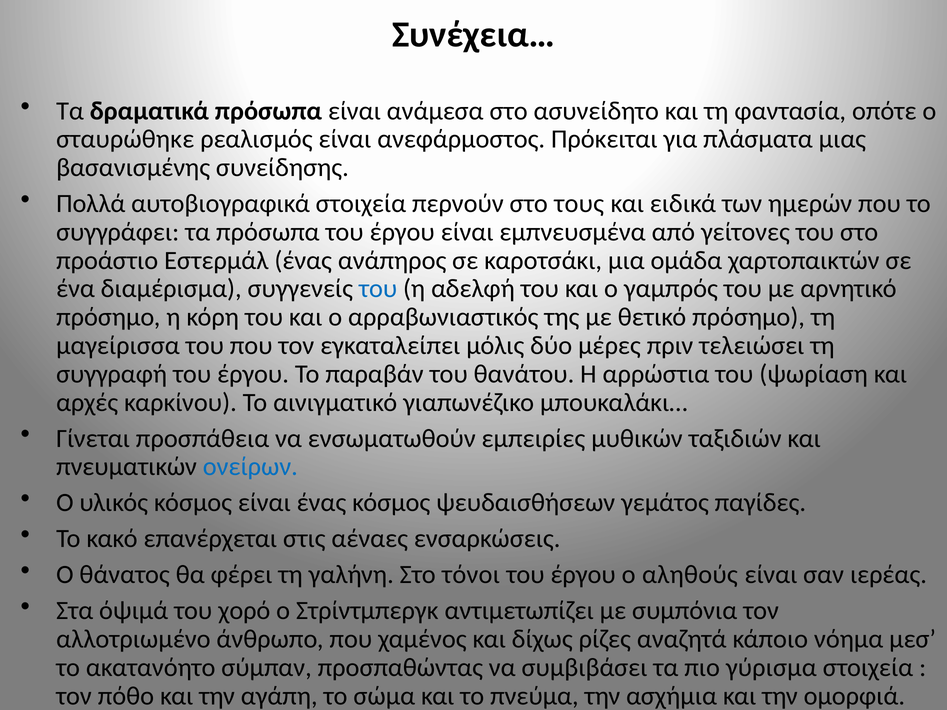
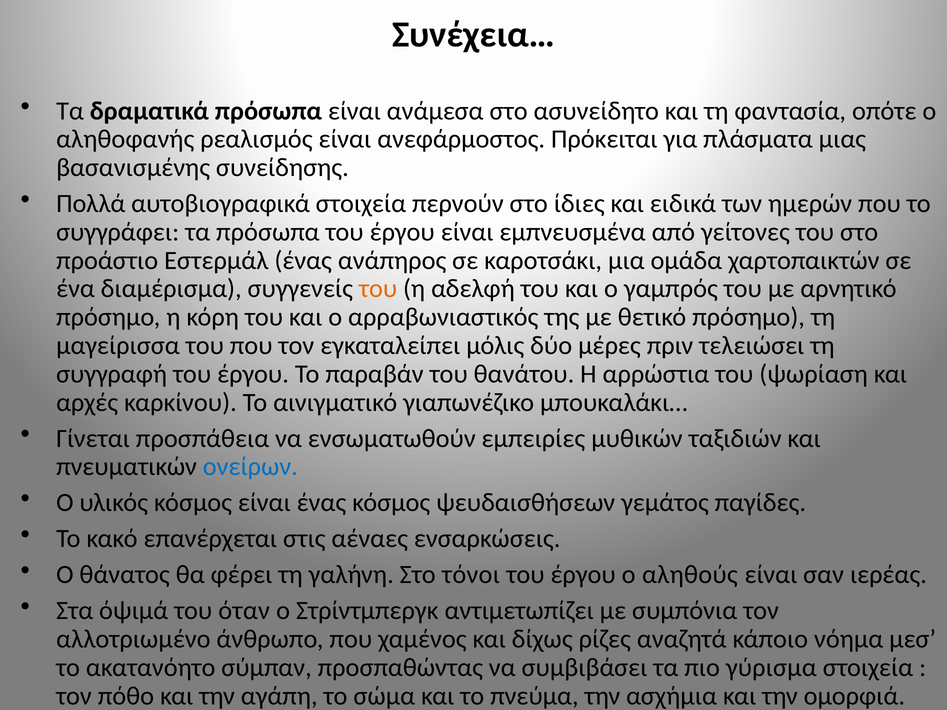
σταυρώθηκε: σταυρώθηκε -> αληθοφανής
τους: τους -> ίδιες
του at (378, 289) colour: blue -> orange
χορό: χορό -> όταν
